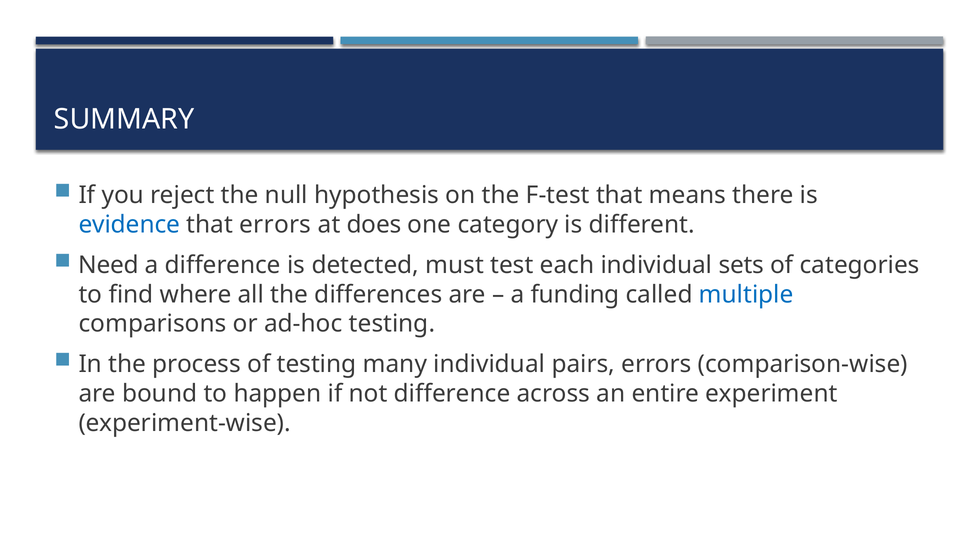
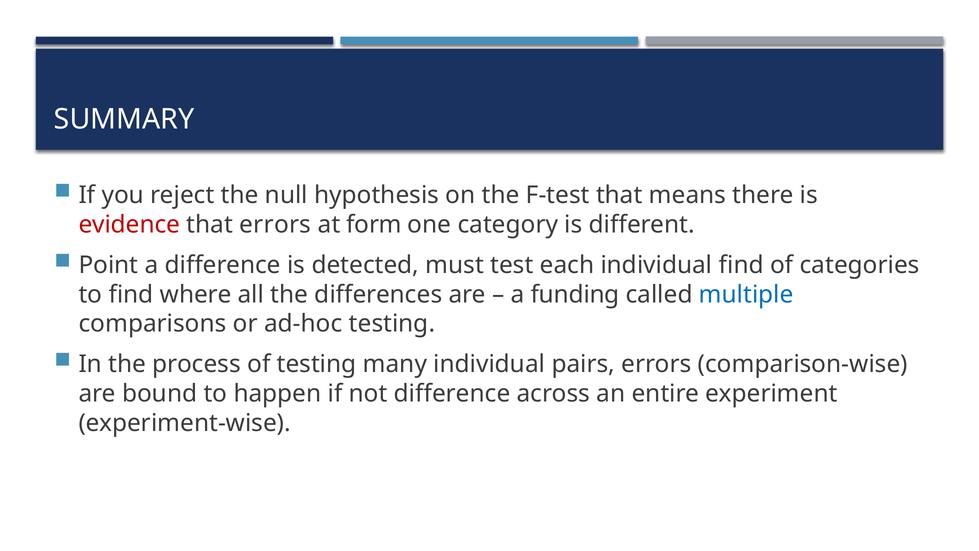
evidence colour: blue -> red
does: does -> form
Need: Need -> Point
individual sets: sets -> find
